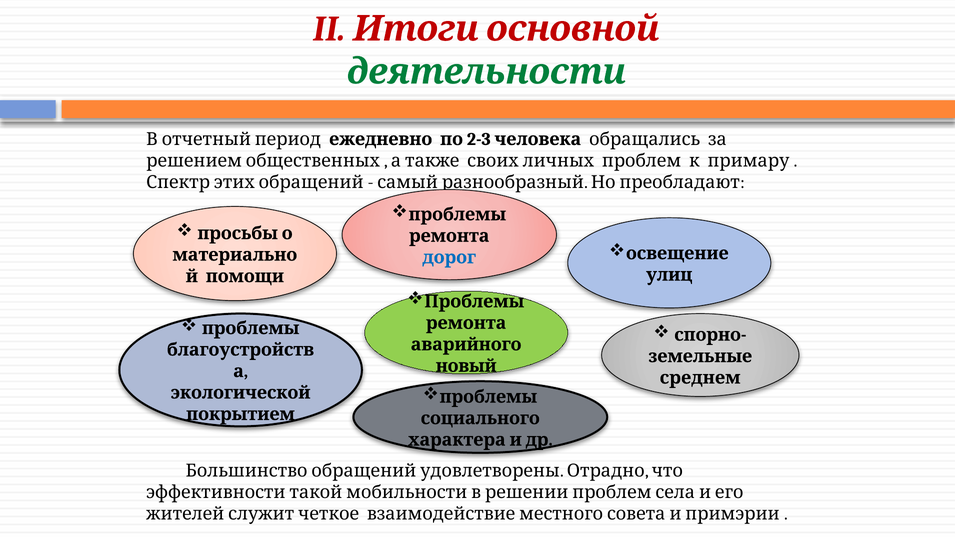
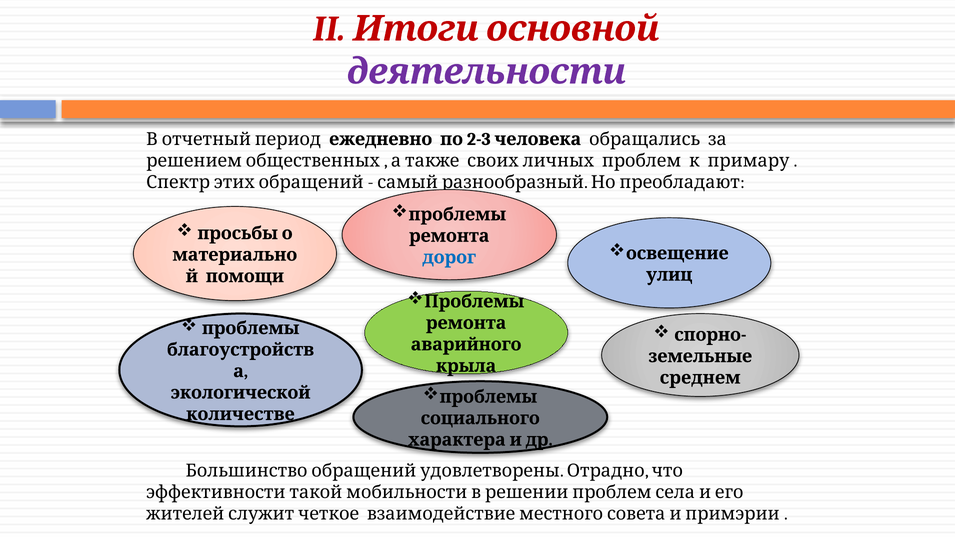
деятельности colour: green -> purple
новый: новый -> крыла
покрытием: покрытием -> количестве
